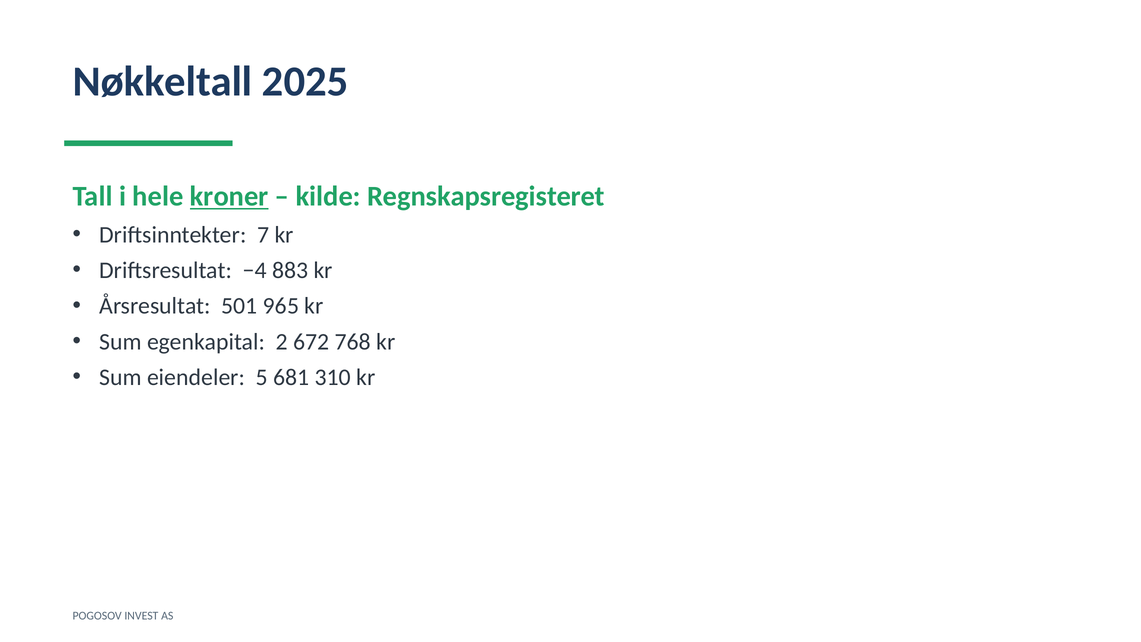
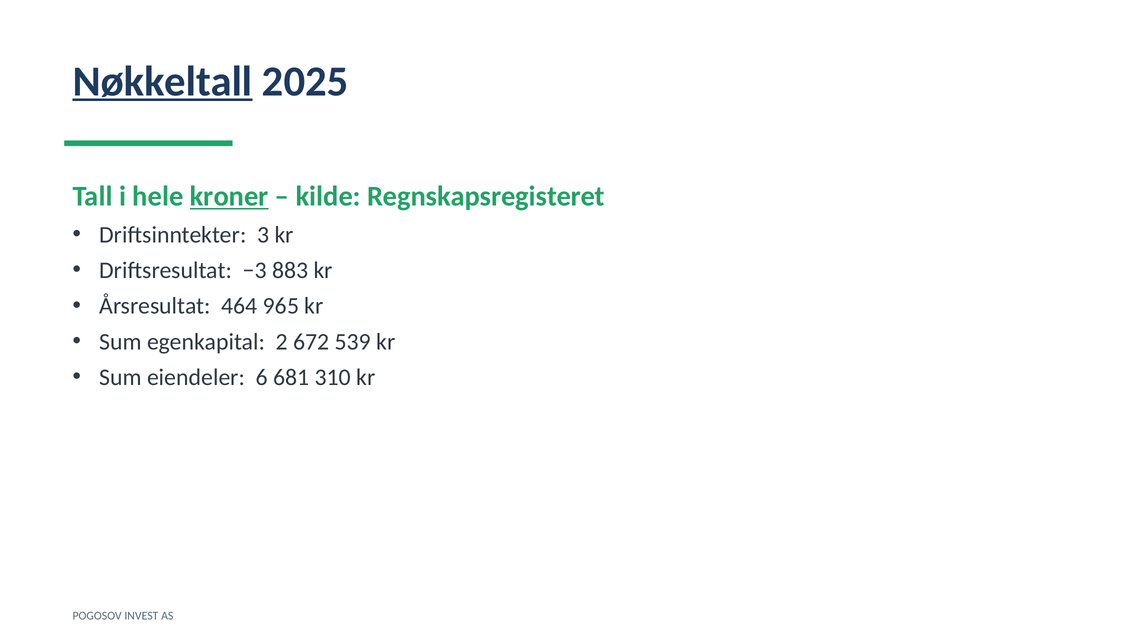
Nøkkeltall underline: none -> present
7: 7 -> 3
−4: −4 -> −3
501: 501 -> 464
768: 768 -> 539
5: 5 -> 6
